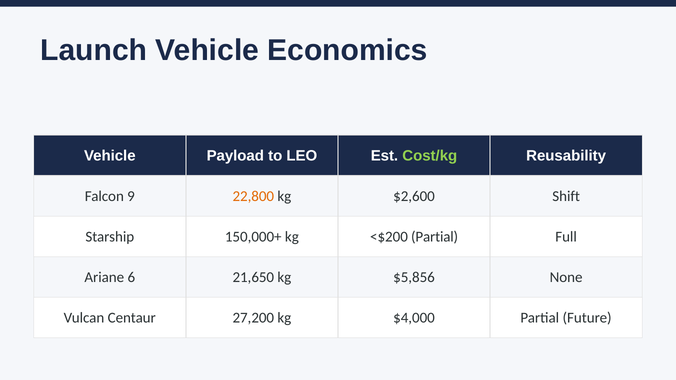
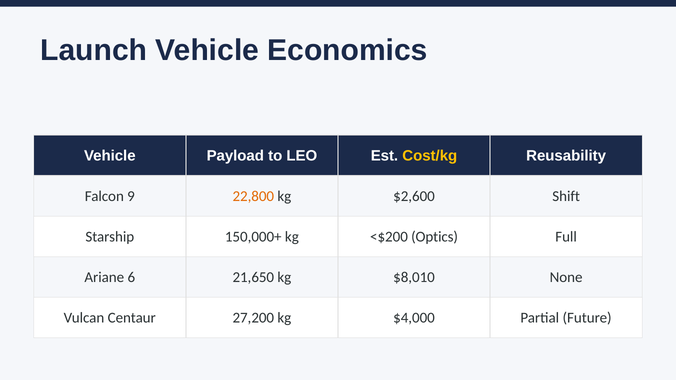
Cost/kg colour: light green -> yellow
<$200 Partial: Partial -> Optics
$5,856: $5,856 -> $8,010
